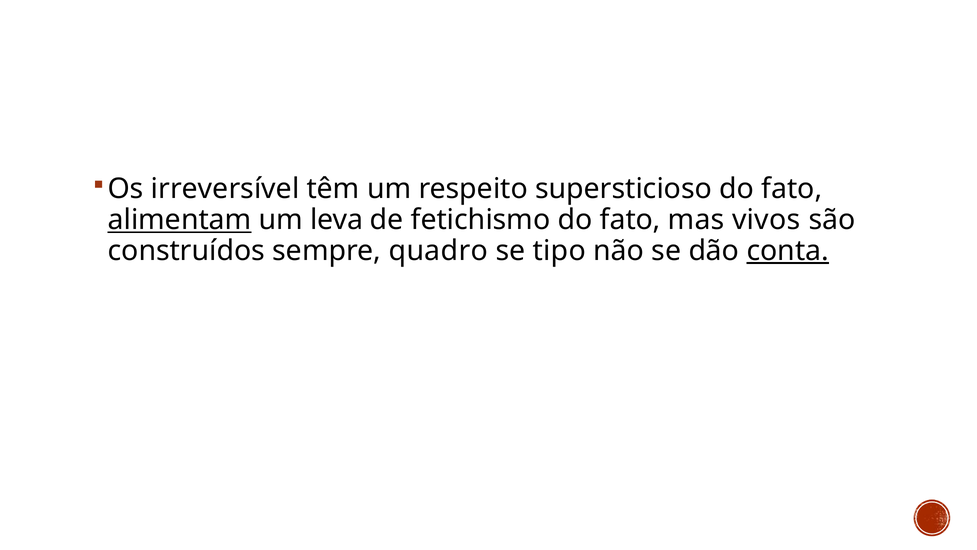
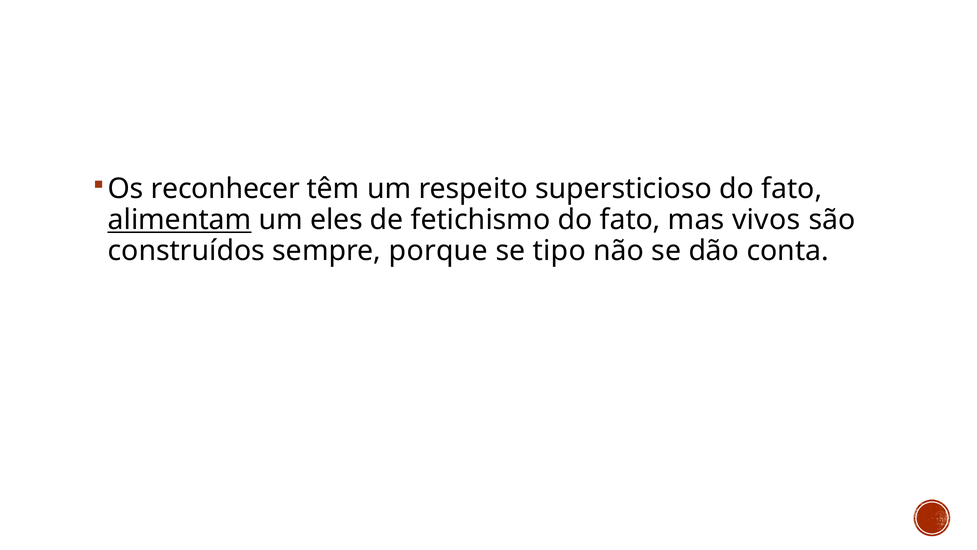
irreversível: irreversível -> reconhecer
leva: leva -> eles
quadro: quadro -> porque
conta underline: present -> none
